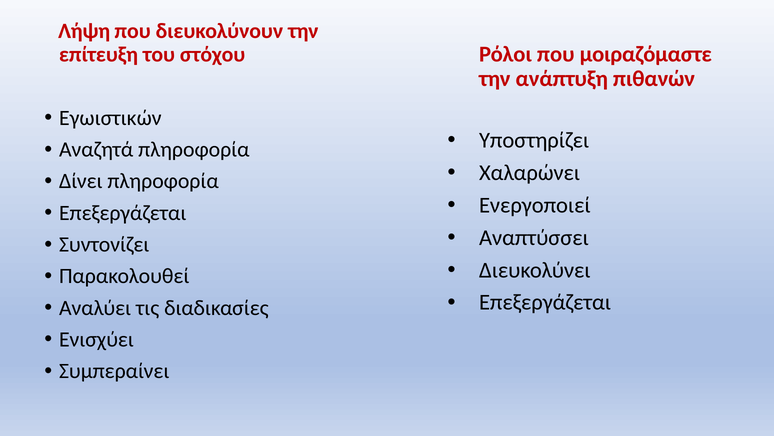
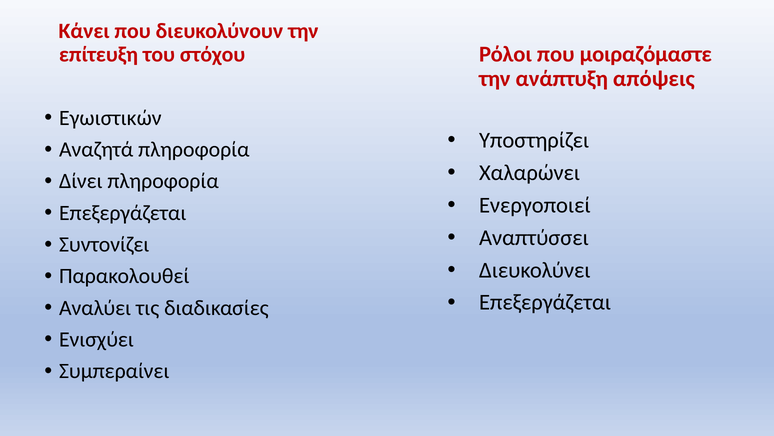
Λήψη: Λήψη -> Κάνει
πιθανών: πιθανών -> απόψεις
